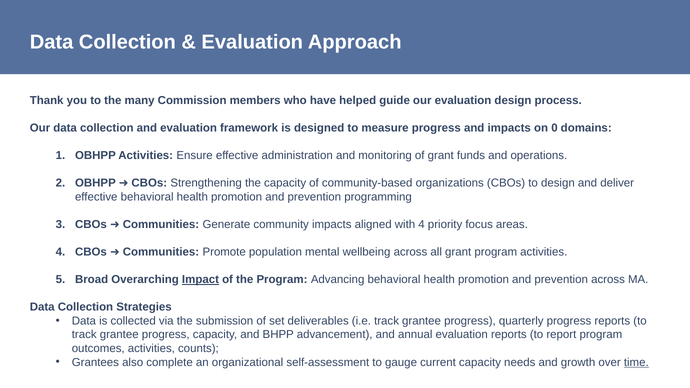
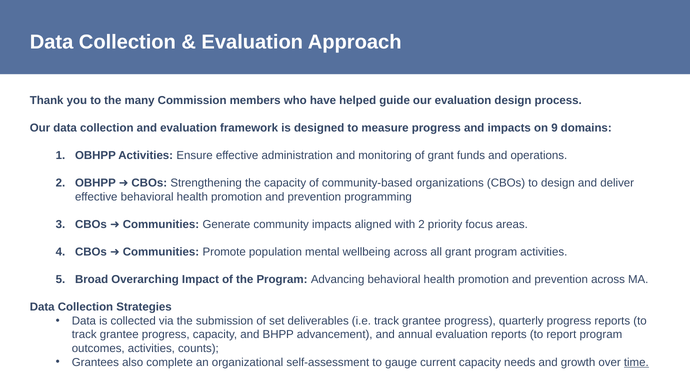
0: 0 -> 9
with 4: 4 -> 2
Impact underline: present -> none
